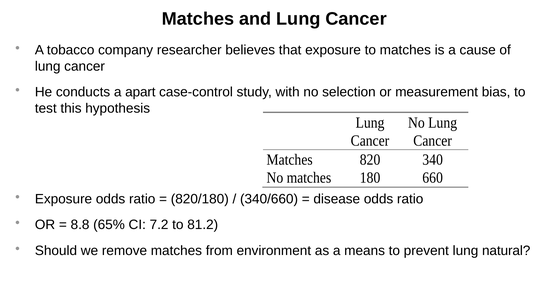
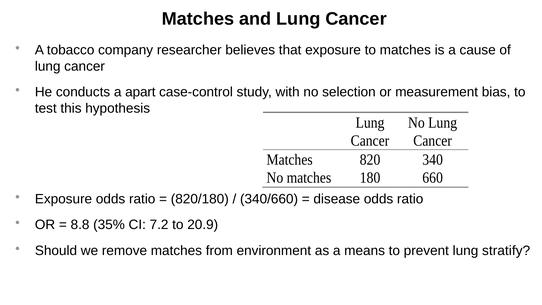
65%: 65% -> 35%
81.2: 81.2 -> 20.9
natural: natural -> stratify
